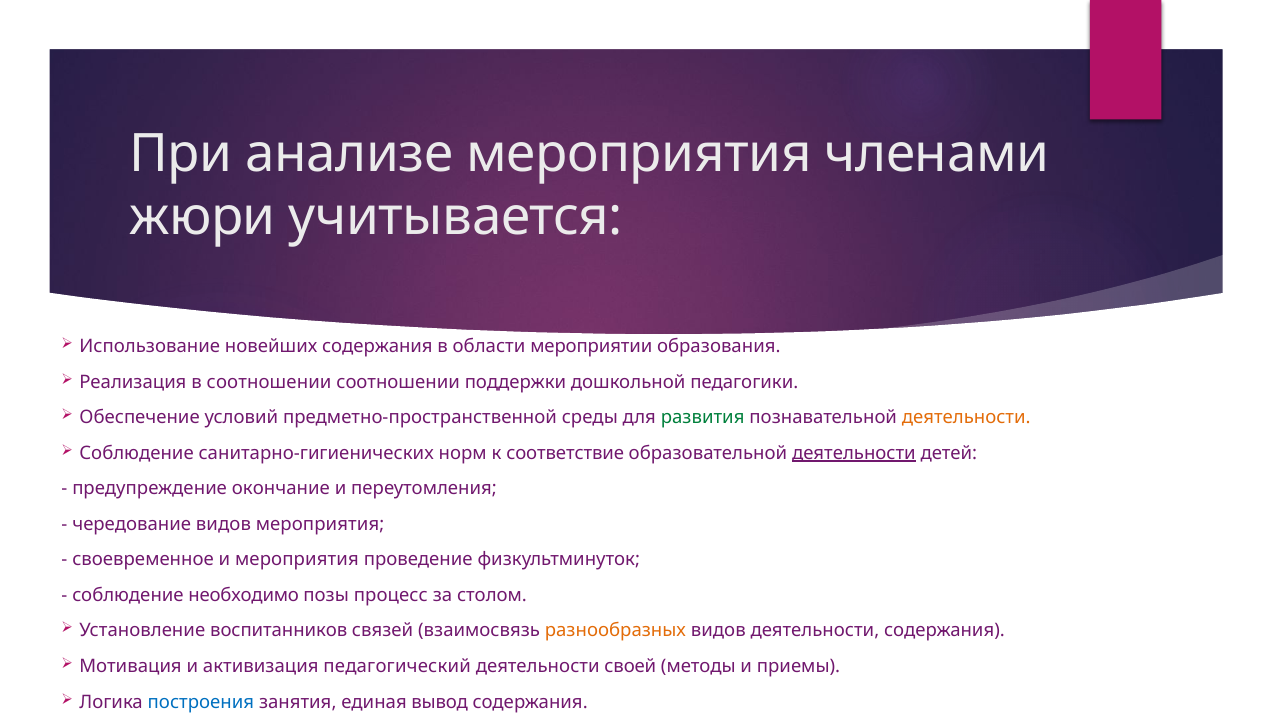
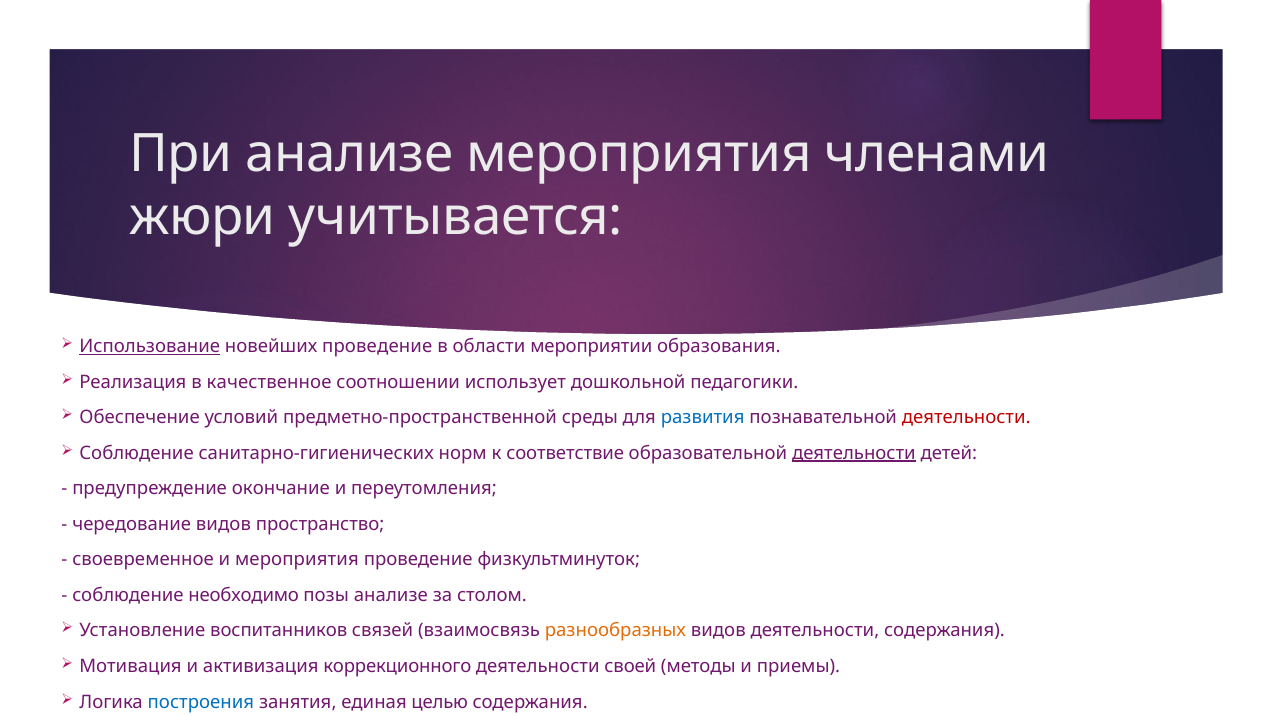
Использование underline: none -> present
новейших содержания: содержания -> проведение
в соотношении: соотношении -> качественное
поддержки: поддержки -> использует
развития colour: green -> blue
деятельности at (966, 417) colour: orange -> red
видов мероприятия: мероприятия -> пространство
позы процесс: процесс -> анализе
педагогический: педагогический -> коррекционного
вывод: вывод -> целью
